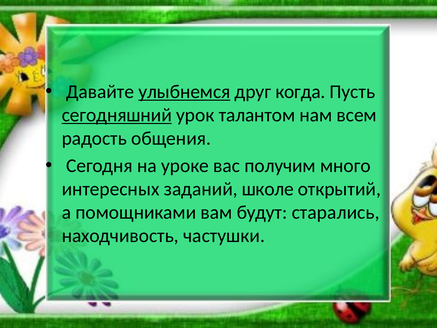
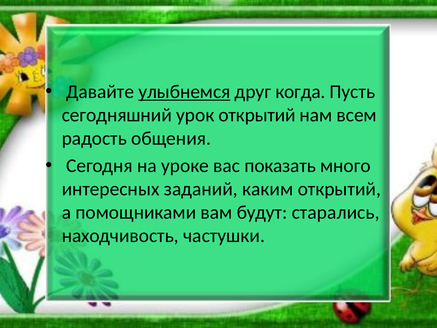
сегодняшний underline: present -> none
урок талантом: талантом -> открытий
получим: получим -> показать
школе: школе -> каким
